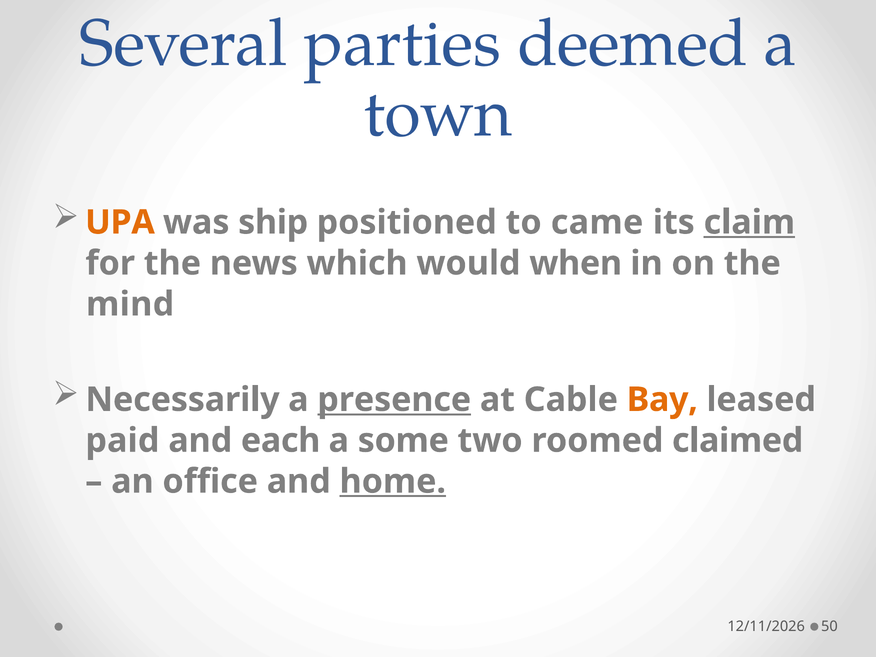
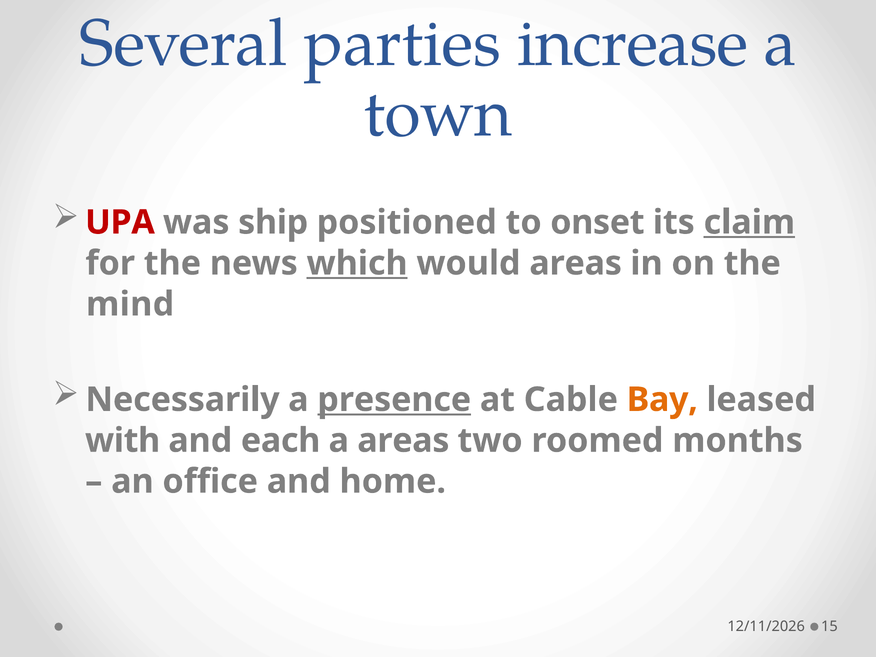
deemed: deemed -> increase
UPA colour: orange -> red
came: came -> onset
which underline: none -> present
would when: when -> areas
paid: paid -> with
a some: some -> areas
claimed: claimed -> months
home underline: present -> none
50: 50 -> 15
